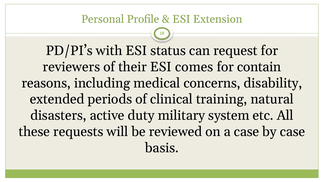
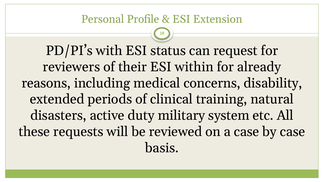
comes: comes -> within
contain: contain -> already
